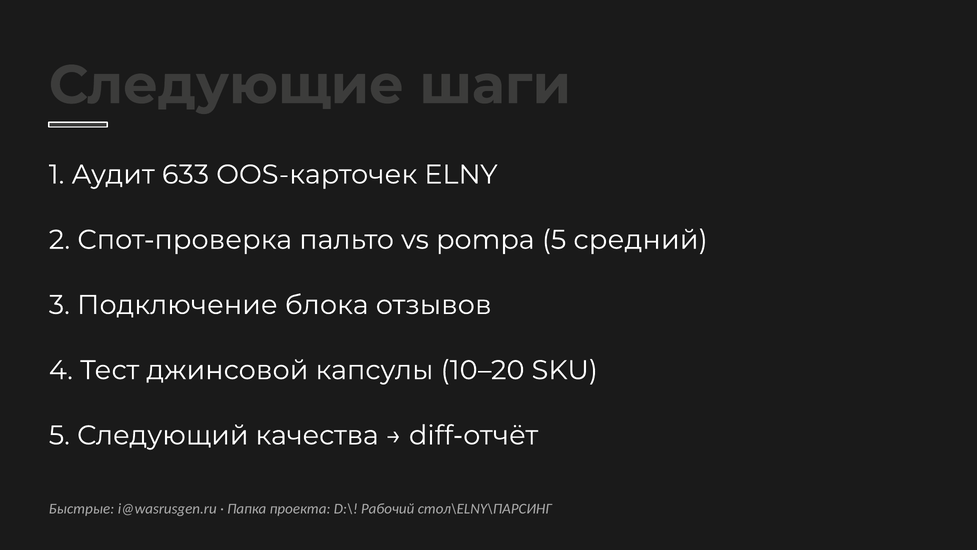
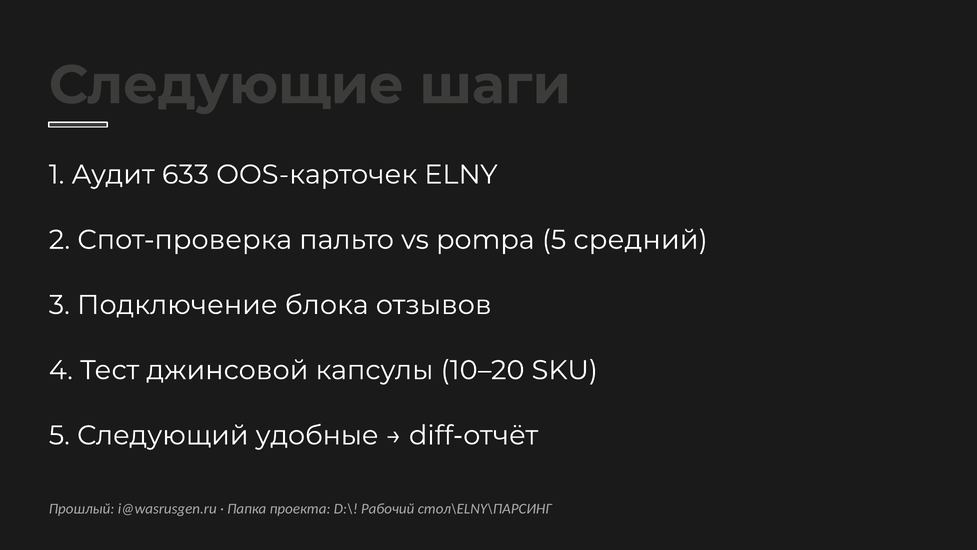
качества: качества -> удобные
Быстрые: Быстрые -> Прошлый
